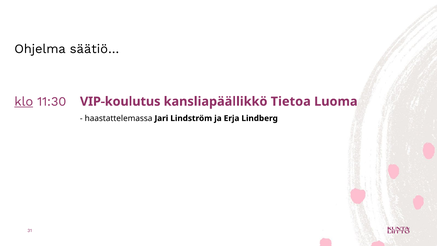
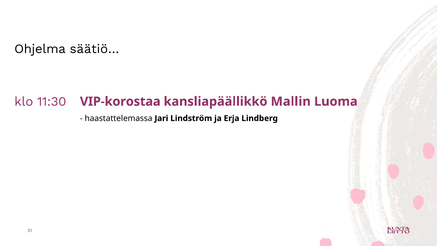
klo underline: present -> none
VIP-koulutus: VIP-koulutus -> VIP-korostaa
Tietoa: Tietoa -> Mallin
